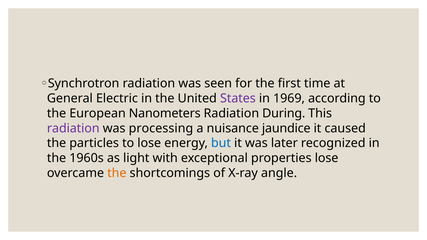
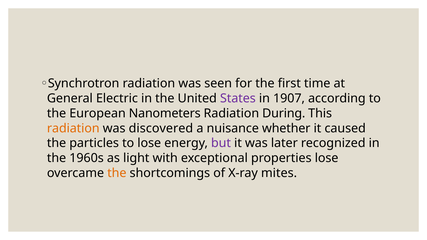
1969: 1969 -> 1907
radiation at (73, 128) colour: purple -> orange
processing: processing -> discovered
jaundice: jaundice -> whether
but colour: blue -> purple
angle: angle -> mites
